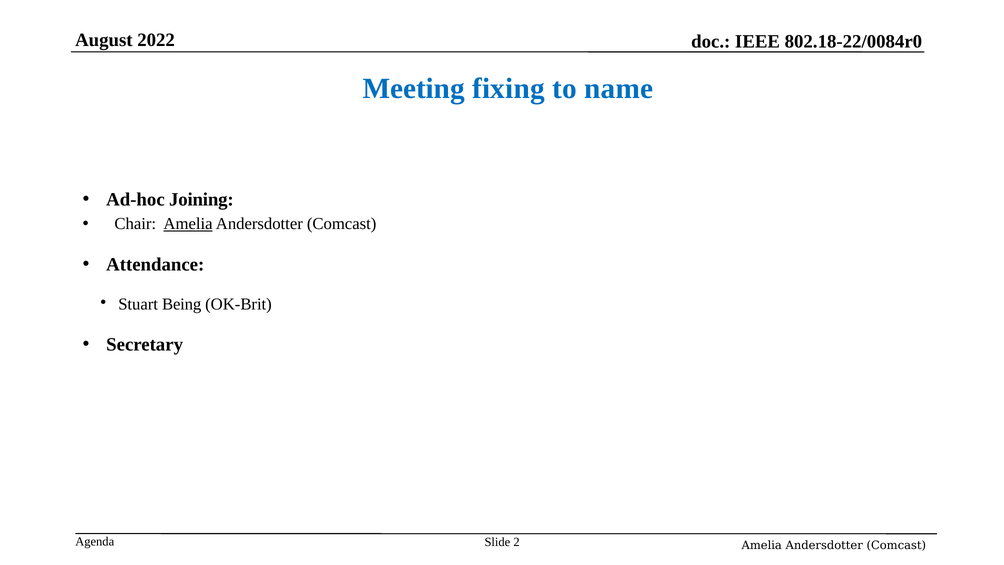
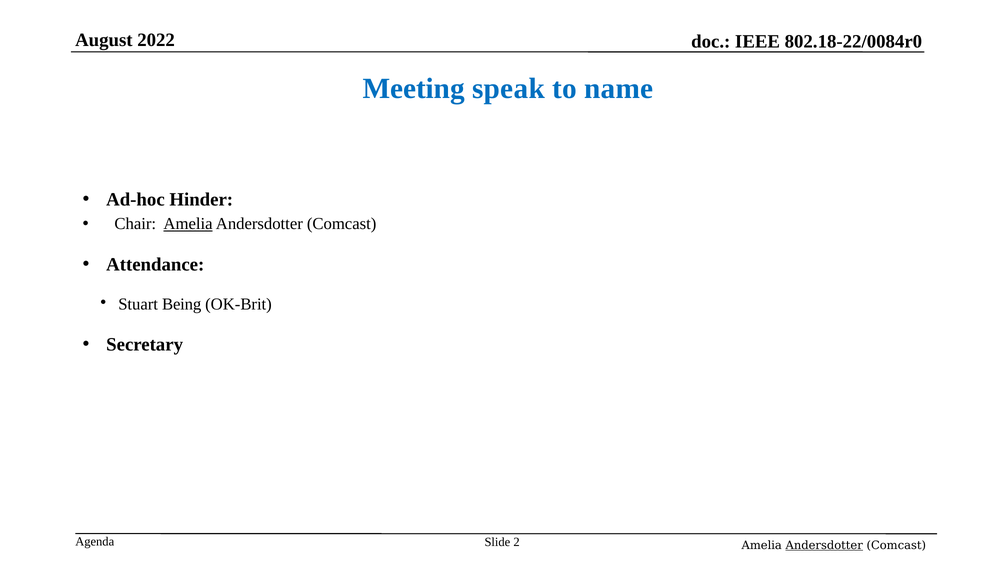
fixing: fixing -> speak
Joining: Joining -> Hinder
Andersdotter at (824, 545) underline: none -> present
